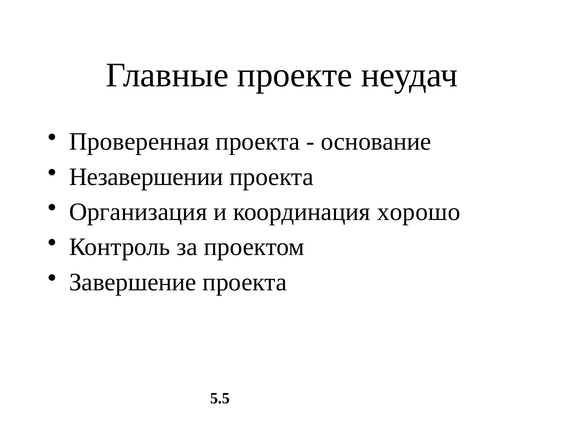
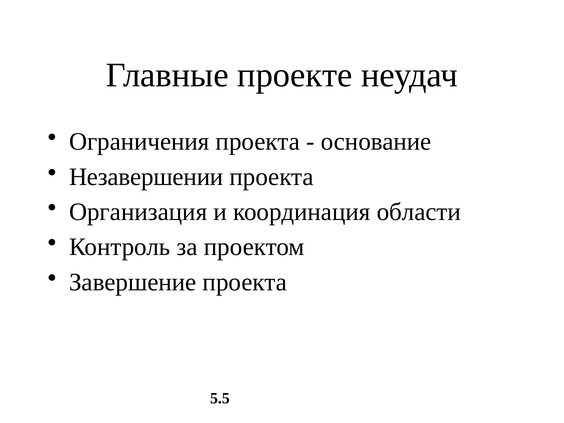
Проверенная: Проверенная -> Ограничения
хорошо: хорошо -> области
